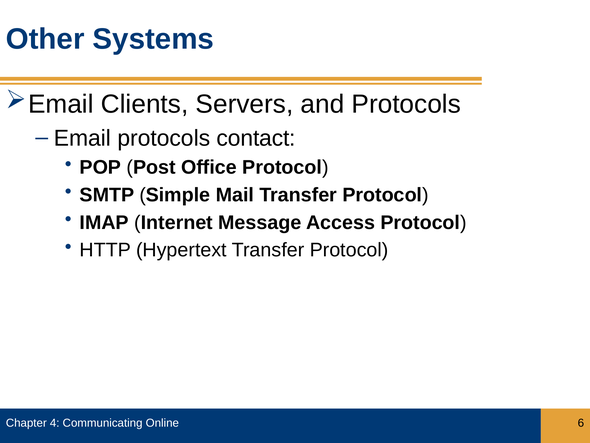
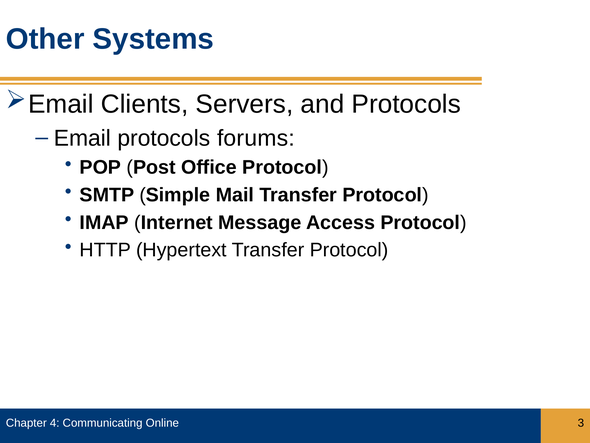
contact: contact -> forums
6: 6 -> 3
